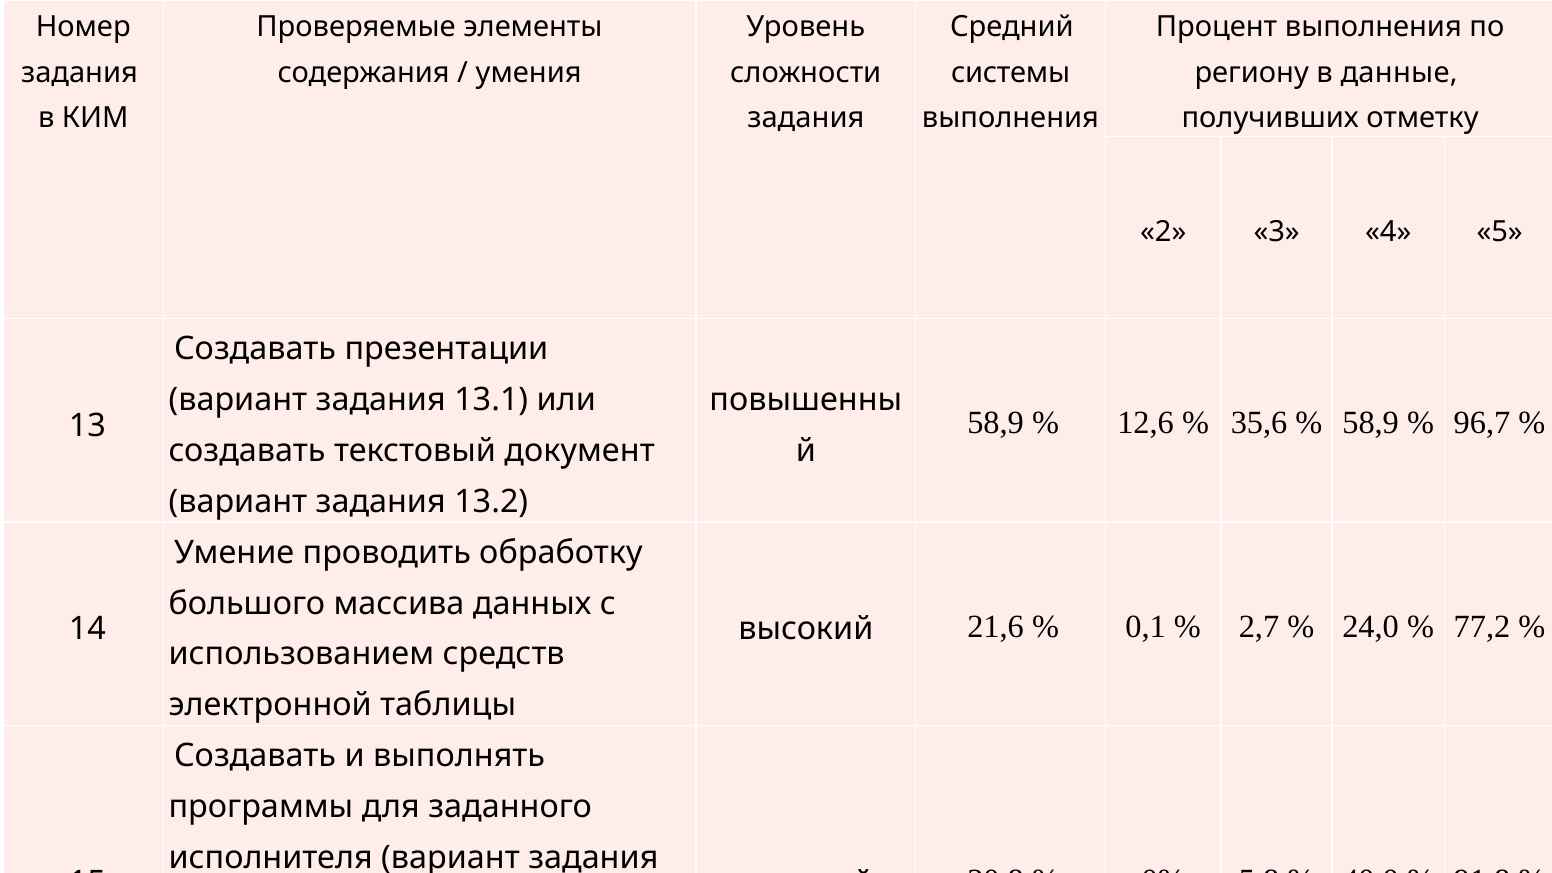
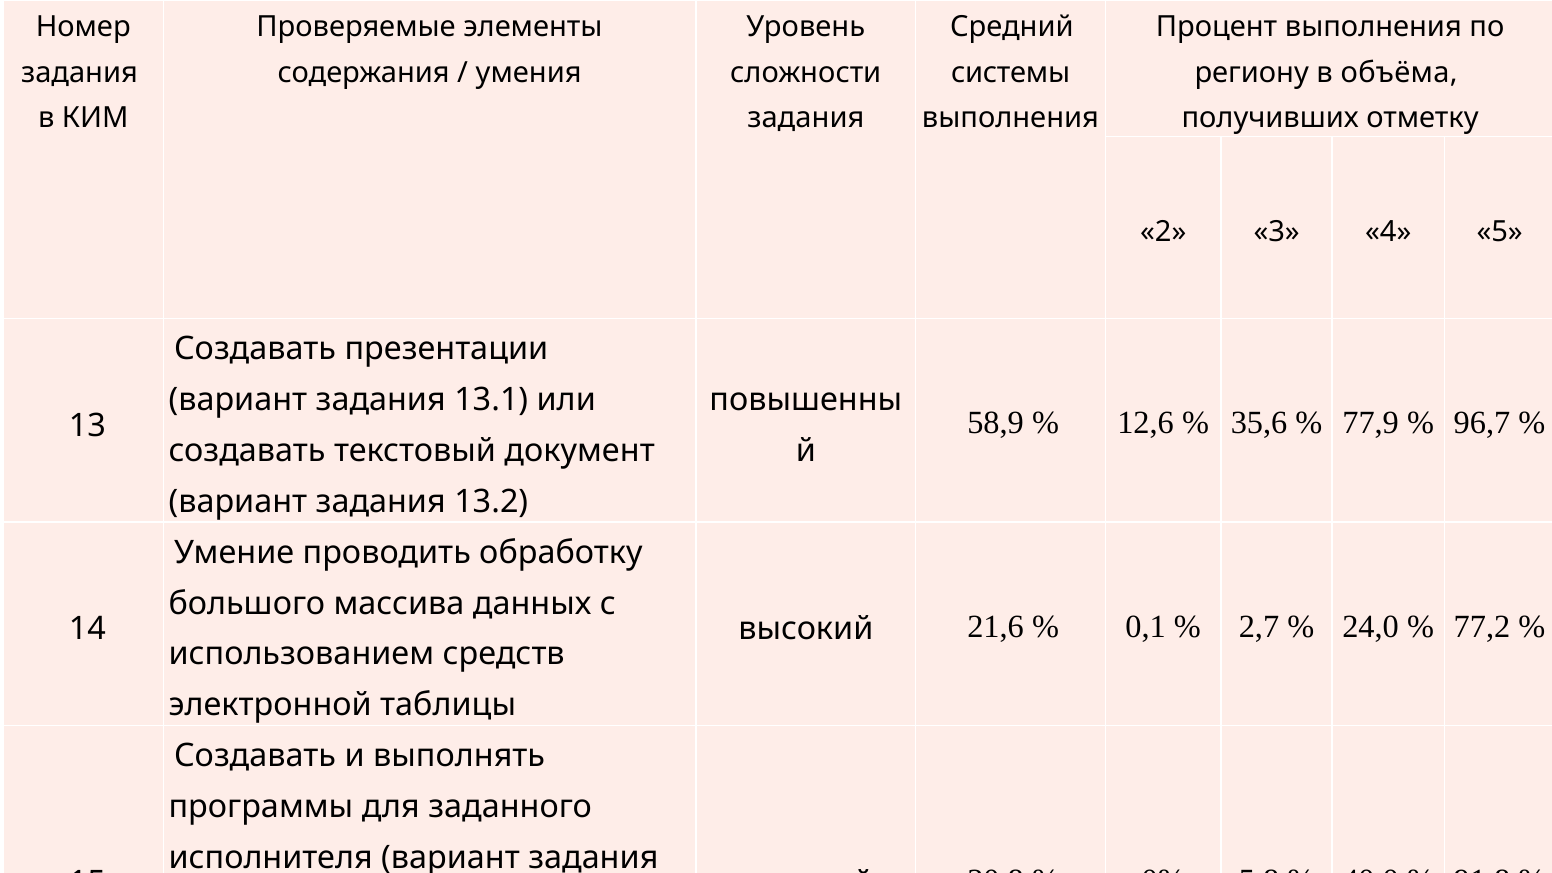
данные: данные -> объёма
58,9 at (1371, 423): 58,9 -> 77,9
